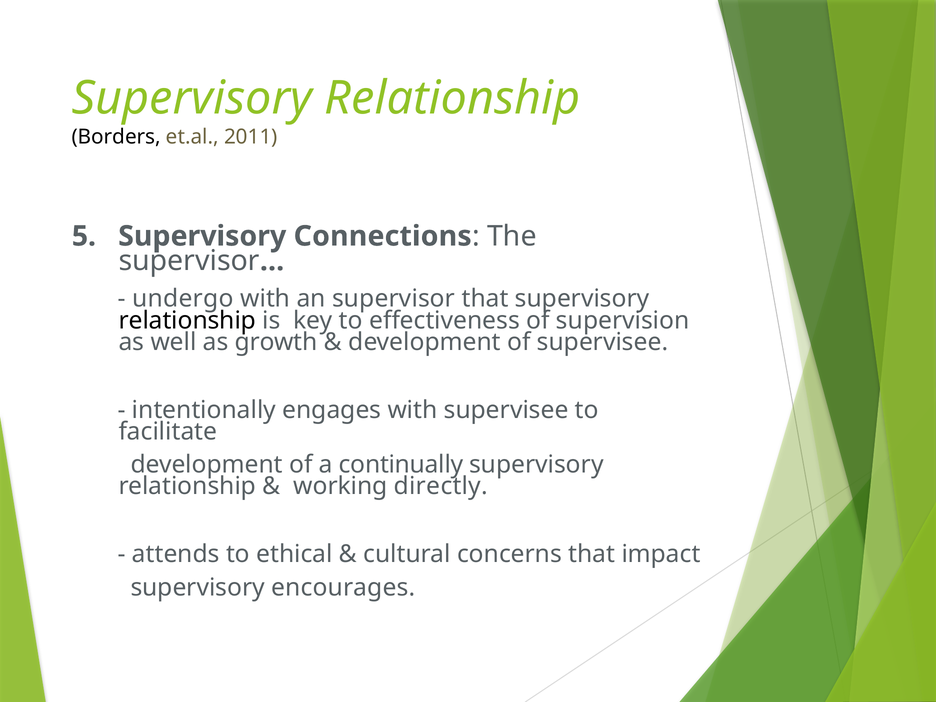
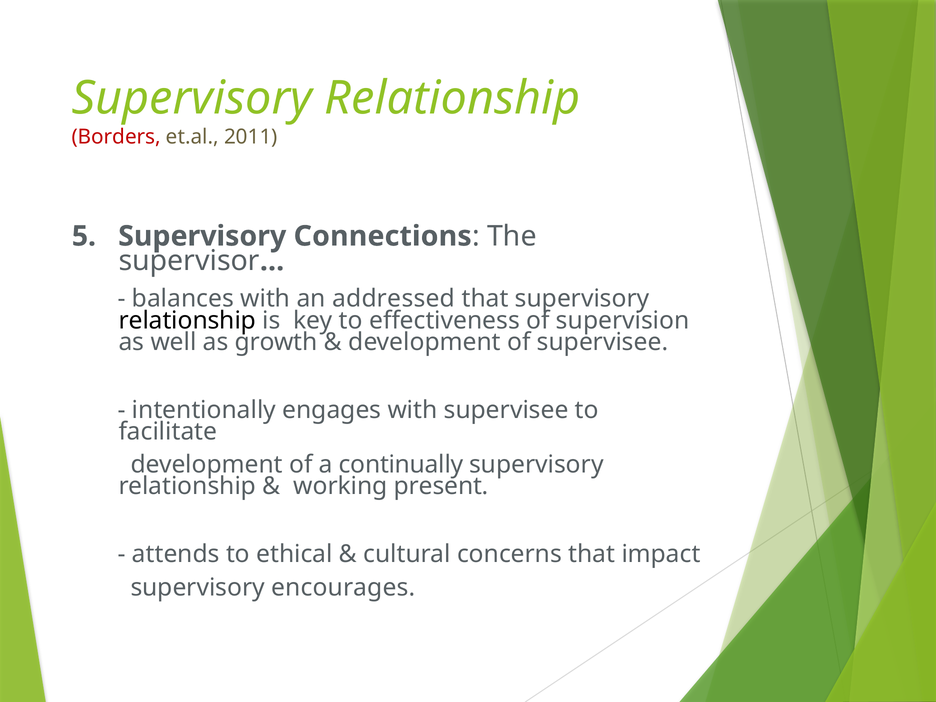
Borders colour: black -> red
undergo: undergo -> balances
an supervisor: supervisor -> addressed
directly: directly -> present
